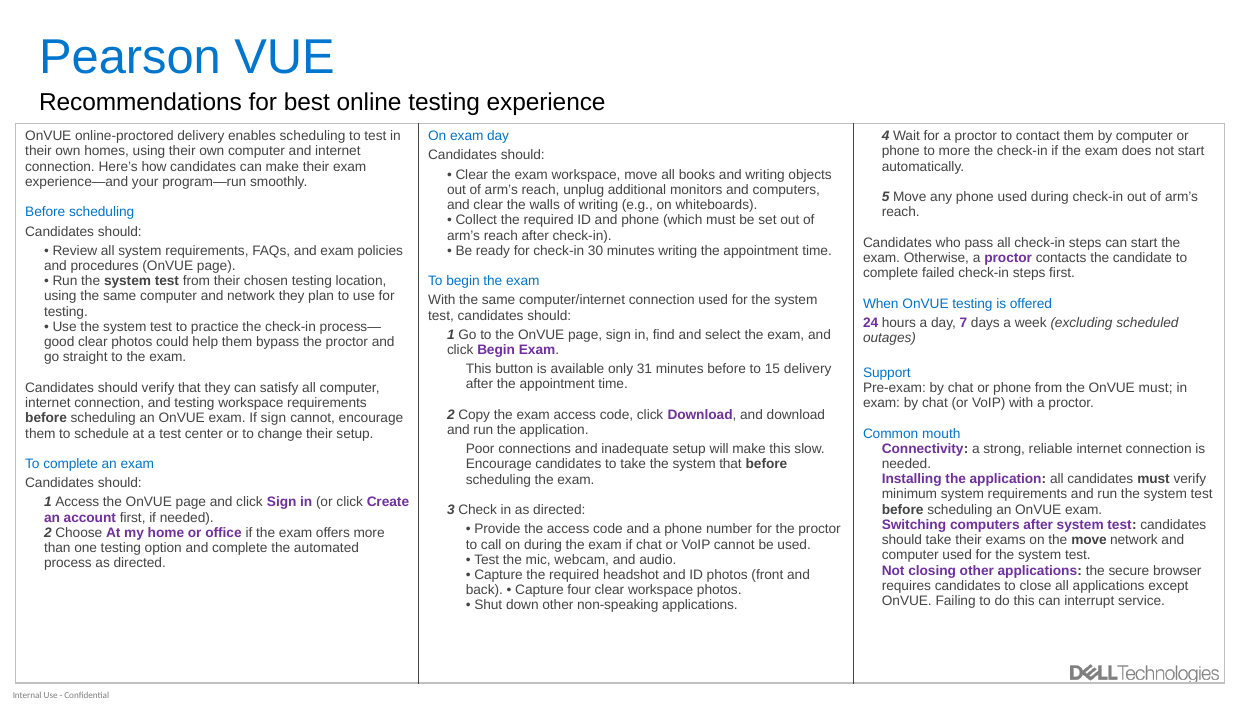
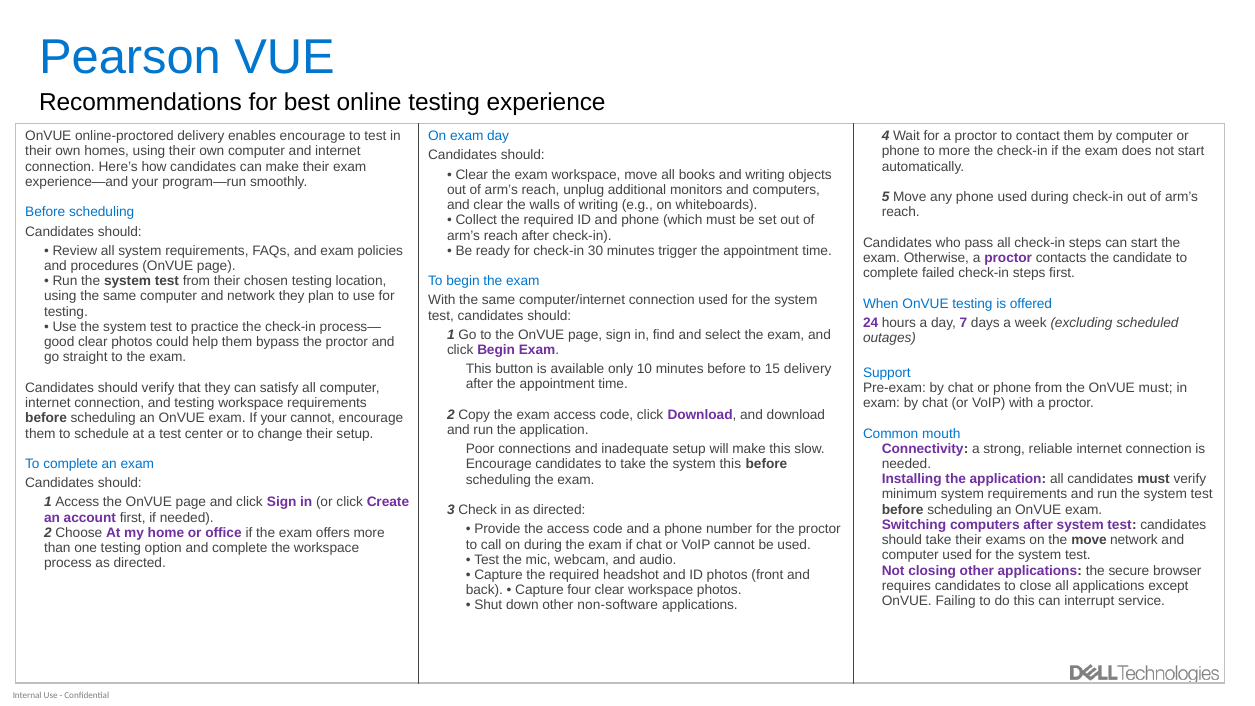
enables scheduling: scheduling -> encourage
minutes writing: writing -> trigger
31: 31 -> 10
If sign: sign -> your
system that: that -> this
the automated: automated -> workspace
non-speaking: non-speaking -> non-software
